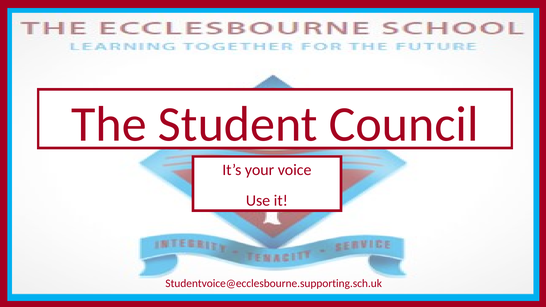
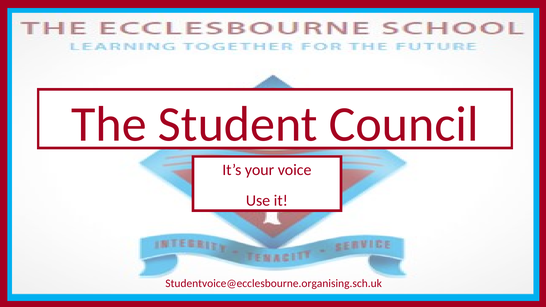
Studentvoice@ecclesbourne.supporting.sch.uk: Studentvoice@ecclesbourne.supporting.sch.uk -> Studentvoice@ecclesbourne.organising.sch.uk
